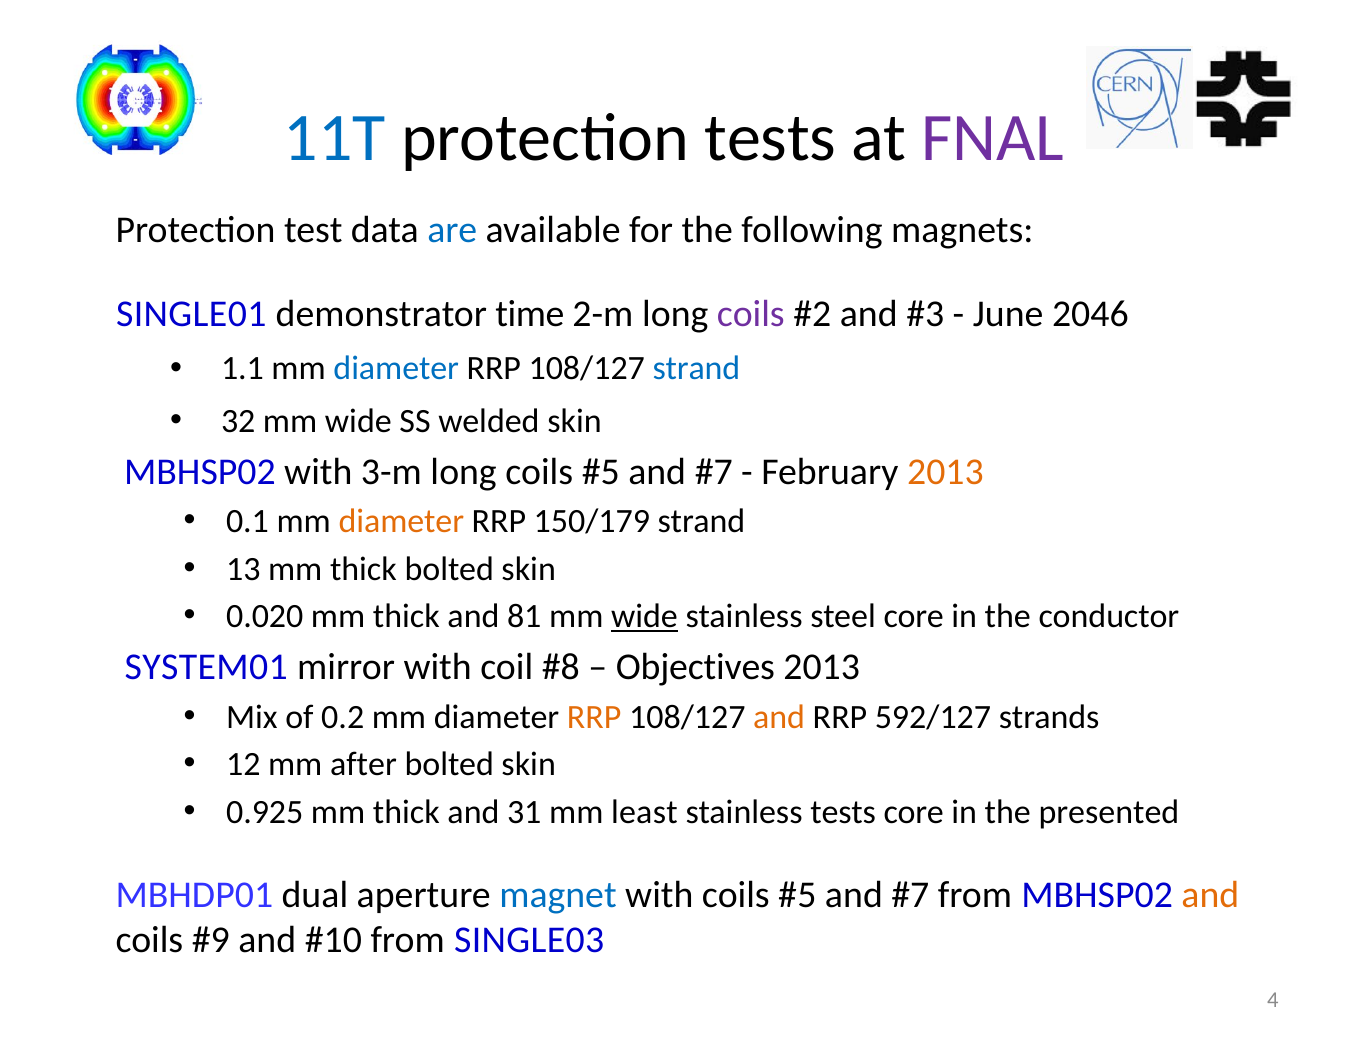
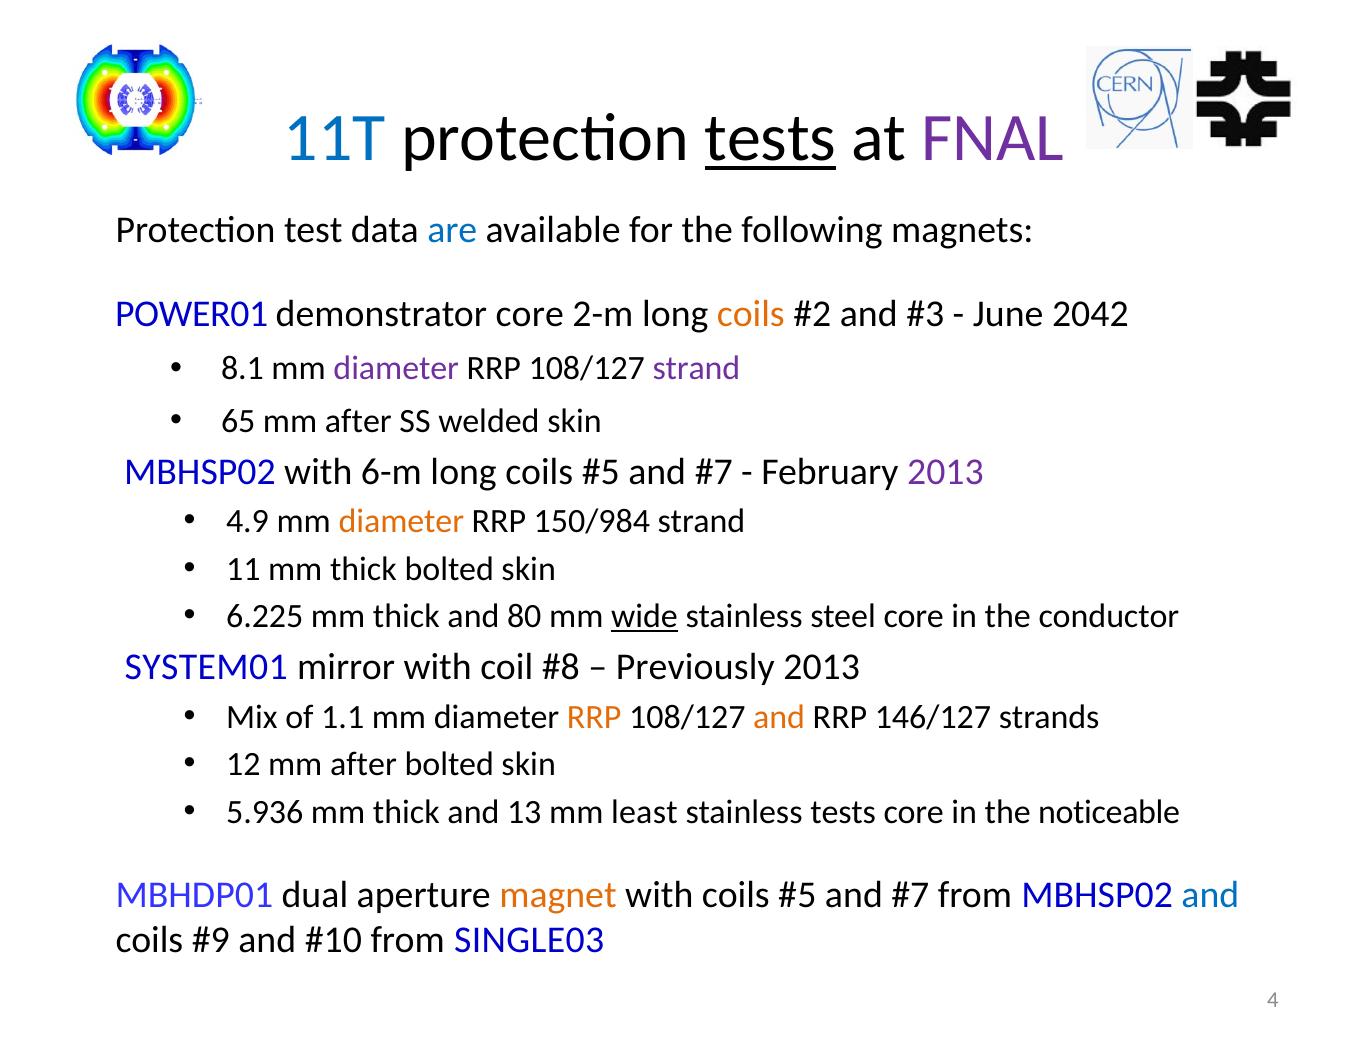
tests at (770, 139) underline: none -> present
SINGLE01: SINGLE01 -> POWER01
demonstrator time: time -> core
coils at (751, 315) colour: purple -> orange
2046: 2046 -> 2042
1.1: 1.1 -> 8.1
diameter at (396, 369) colour: blue -> purple
strand at (696, 369) colour: blue -> purple
32: 32 -> 65
wide at (358, 421): wide -> after
3-m: 3-m -> 6-m
2013 at (945, 472) colour: orange -> purple
0.1: 0.1 -> 4.9
150/179: 150/179 -> 150/984
13: 13 -> 11
0.020: 0.020 -> 6.225
81: 81 -> 80
Objectives: Objectives -> Previously
0.2: 0.2 -> 1.1
592/127: 592/127 -> 146/127
0.925: 0.925 -> 5.936
31: 31 -> 13
presented: presented -> noticeable
magnet colour: blue -> orange
and at (1210, 895) colour: orange -> blue
